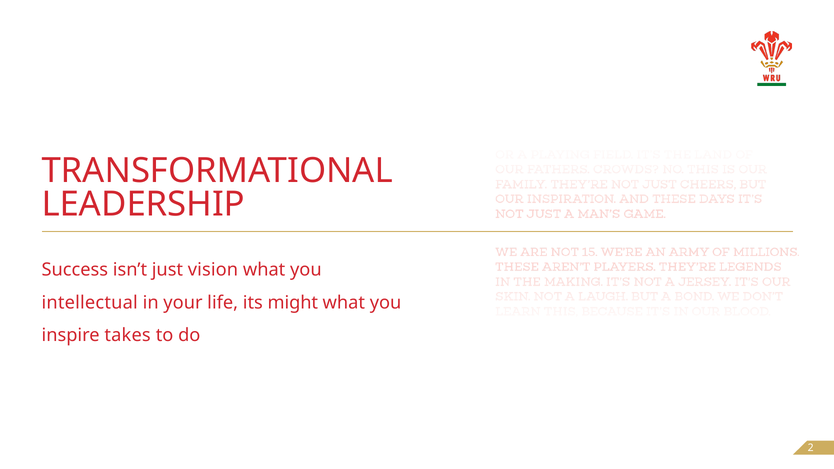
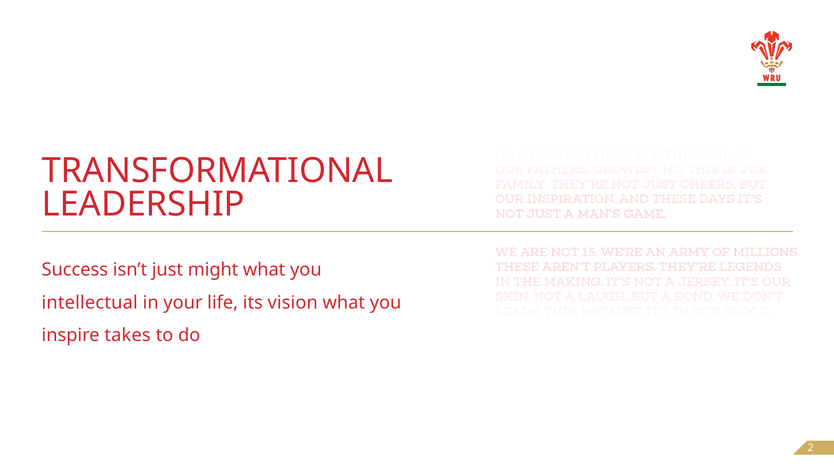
vision: vision -> might
might: might -> vision
